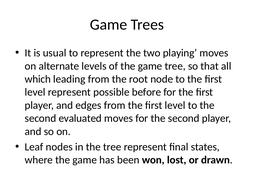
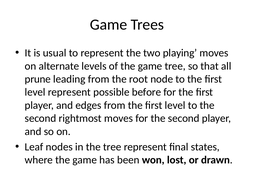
which: which -> prune
evaluated: evaluated -> rightmost
